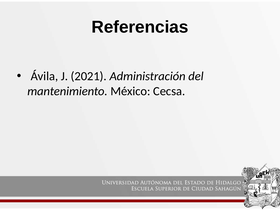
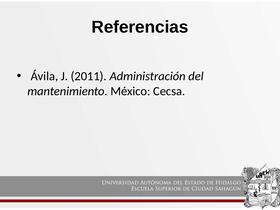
2021: 2021 -> 2011
